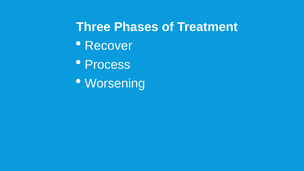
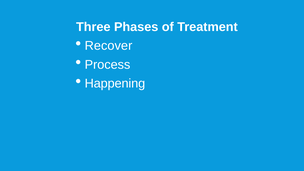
Worsening: Worsening -> Happening
